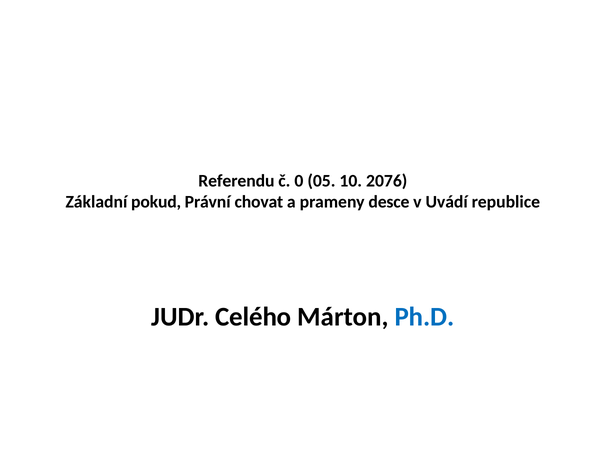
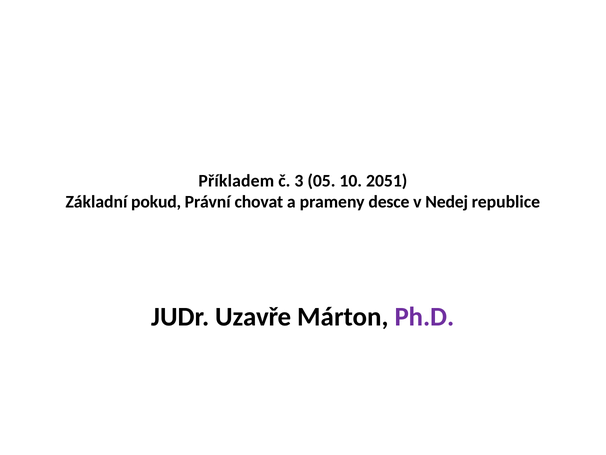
Referendu: Referendu -> Příkladem
0: 0 -> 3
2076: 2076 -> 2051
Uvádí: Uvádí -> Nedej
Celého: Celého -> Uzavře
Ph.D colour: blue -> purple
